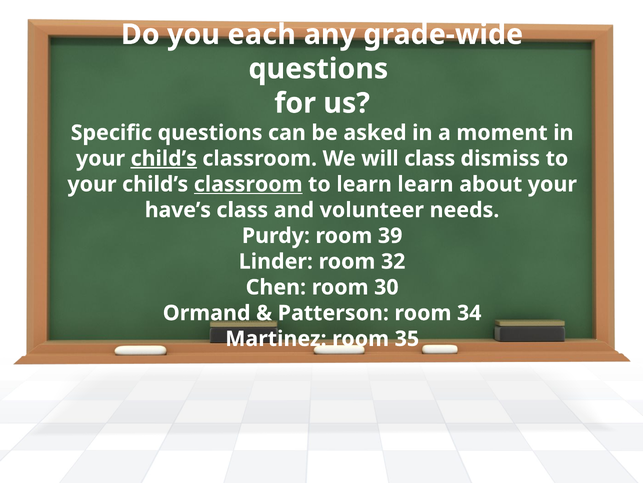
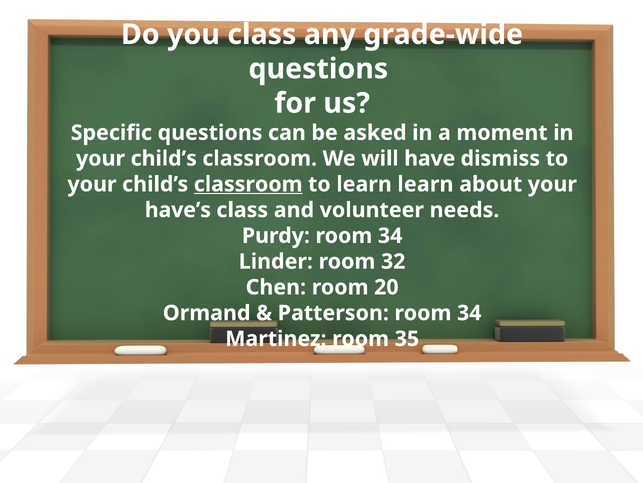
you each: each -> class
child’s at (164, 158) underline: present -> none
will class: class -> have
Purdy room 39: 39 -> 34
30: 30 -> 20
